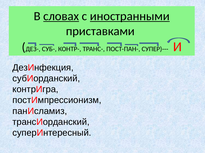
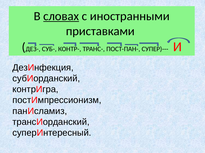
иностранными underline: present -> none
